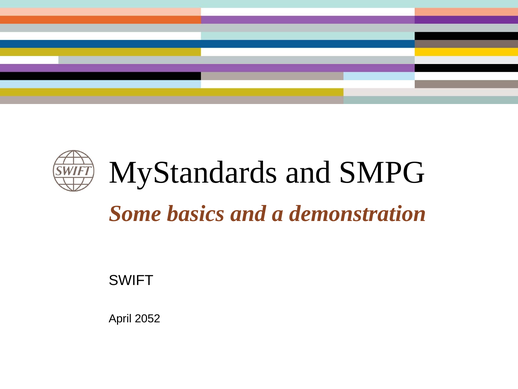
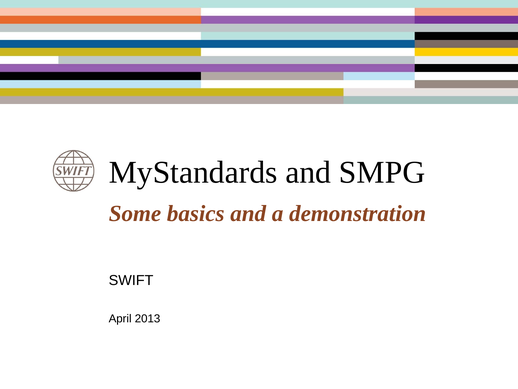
2052: 2052 -> 2013
